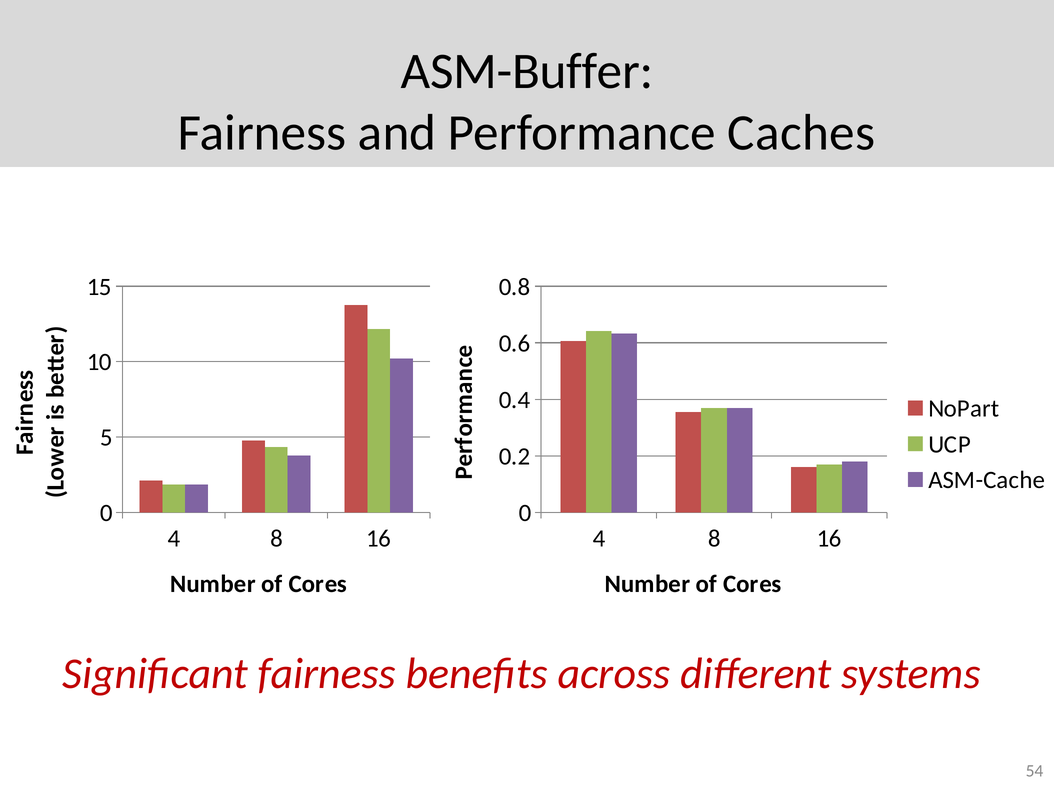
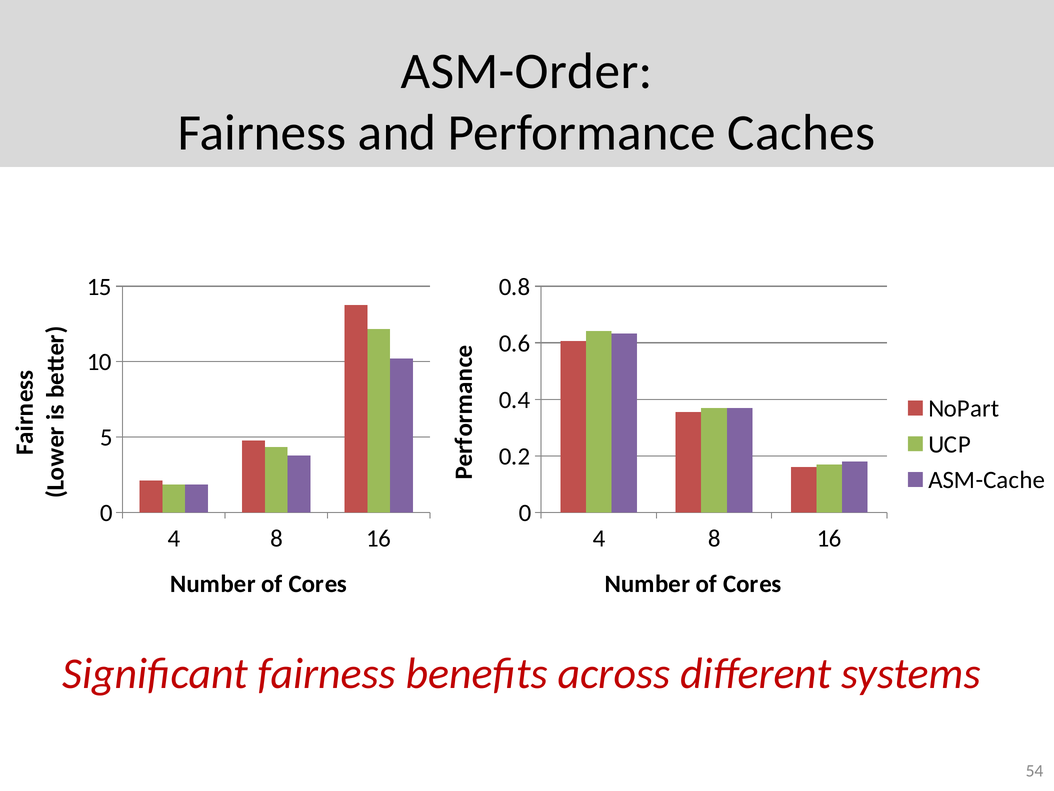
ASM-Buffer: ASM-Buffer -> ASM-Order
